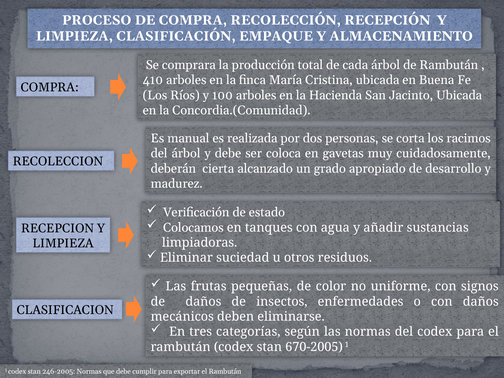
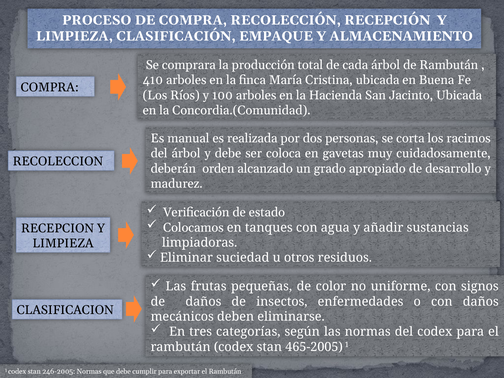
cierta: cierta -> orden
670-2005: 670-2005 -> 465-2005
